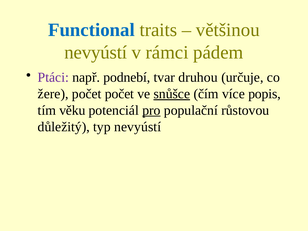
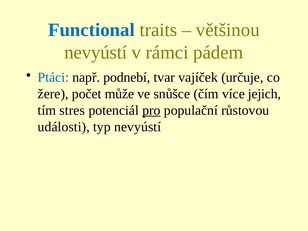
Ptáci colour: purple -> blue
druhou: druhou -> vajíček
počet počet: počet -> může
snůšce underline: present -> none
popis: popis -> jejich
věku: věku -> stres
důležitý: důležitý -> události
